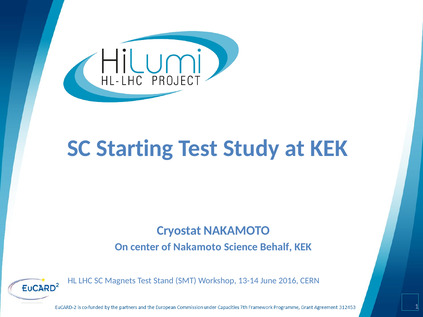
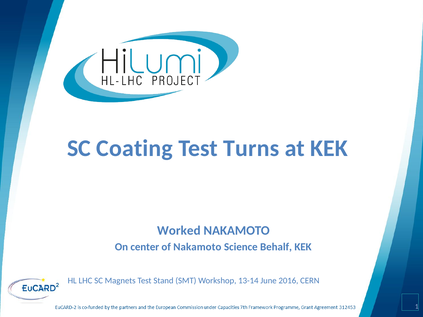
Starting: Starting -> Coating
Study: Study -> Turns
Cryostat: Cryostat -> Worked
